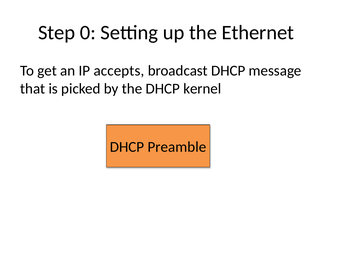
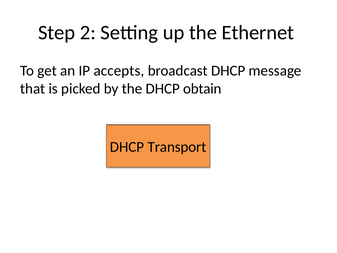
0: 0 -> 2
kernel: kernel -> obtain
Preamble: Preamble -> Transport
